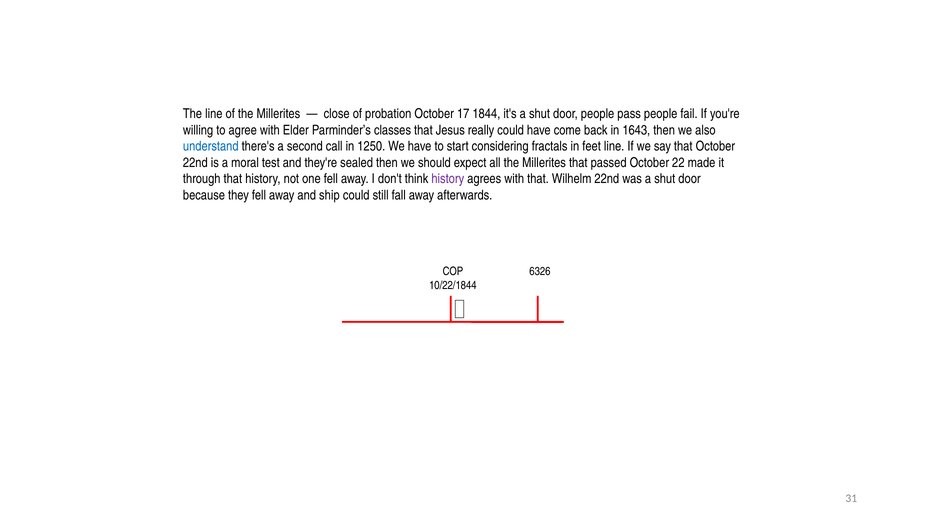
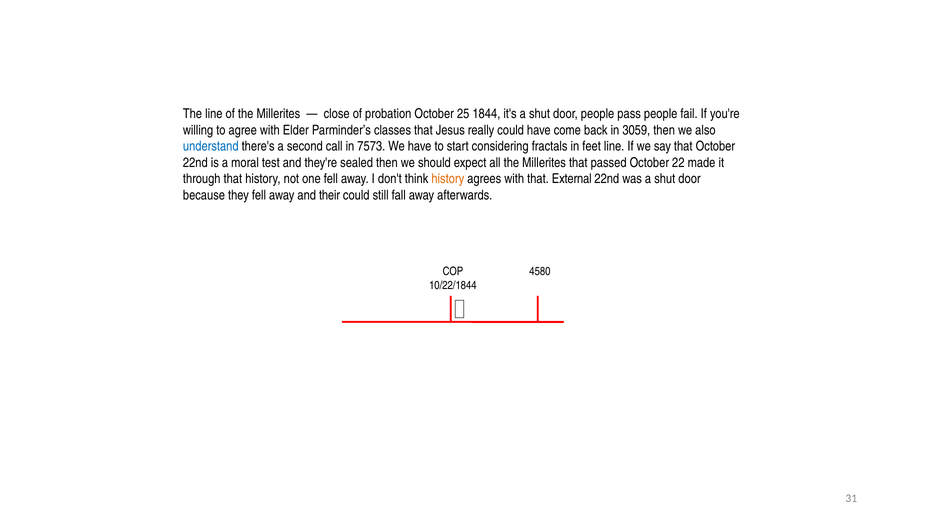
17: 17 -> 25
1643: 1643 -> 3059
1250: 1250 -> 7573
history at (448, 179) colour: purple -> orange
Wilhelm: Wilhelm -> External
ship: ship -> their
6326: 6326 -> 4580
